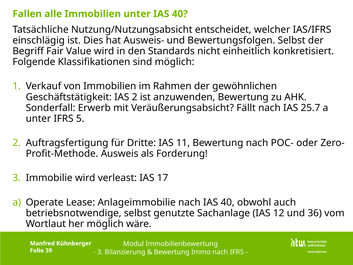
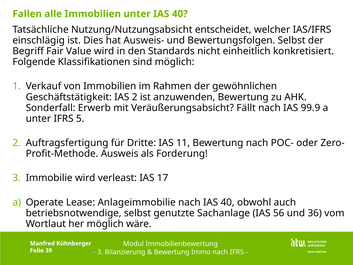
25.7: 25.7 -> 99.9
12: 12 -> 56
